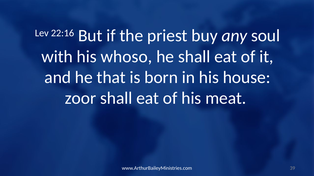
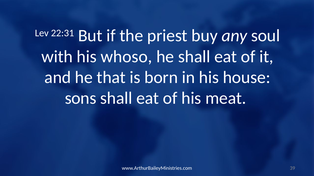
22:16: 22:16 -> 22:31
zoor: zoor -> sons
